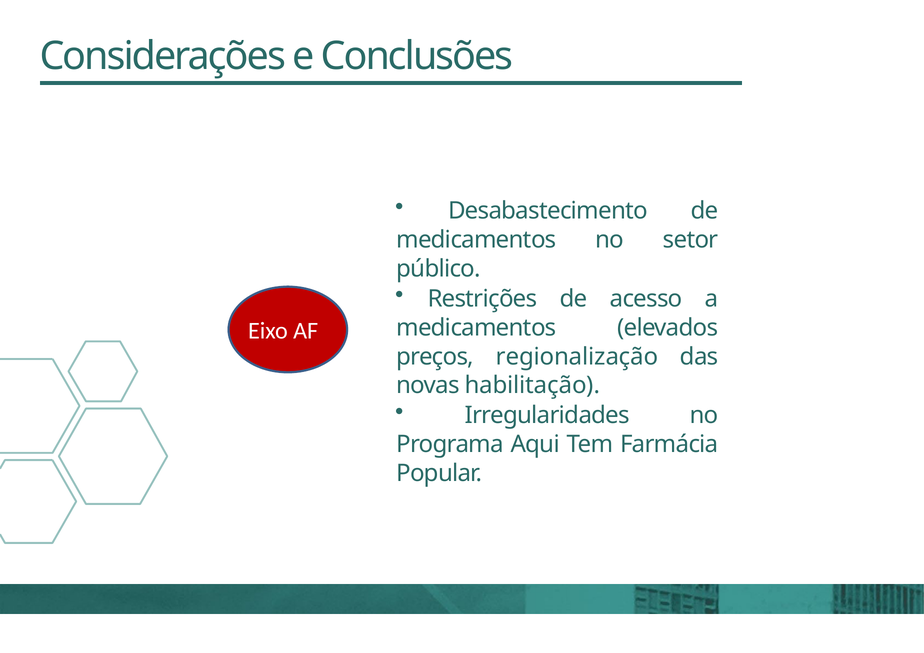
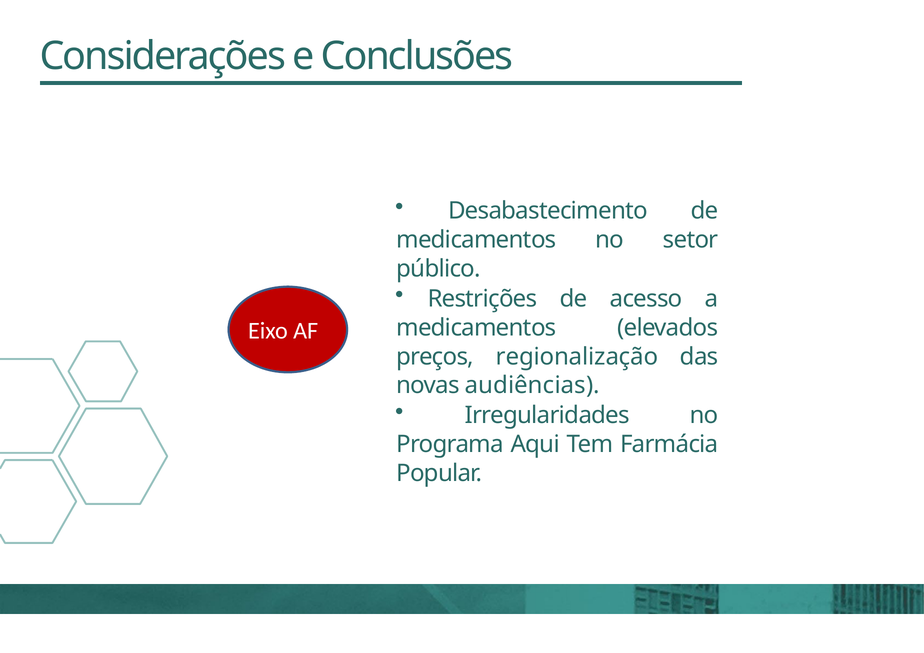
habilitação: habilitação -> audiências
